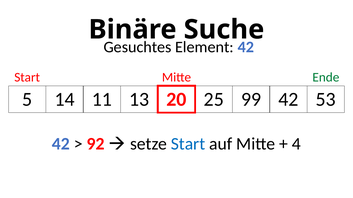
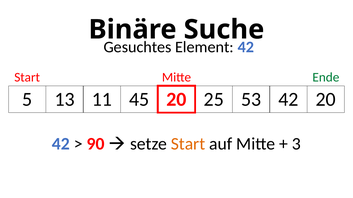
14: 14 -> 13
13: 13 -> 45
99: 99 -> 53
42 53: 53 -> 20
92: 92 -> 90
Start at (188, 144) colour: blue -> orange
4: 4 -> 3
